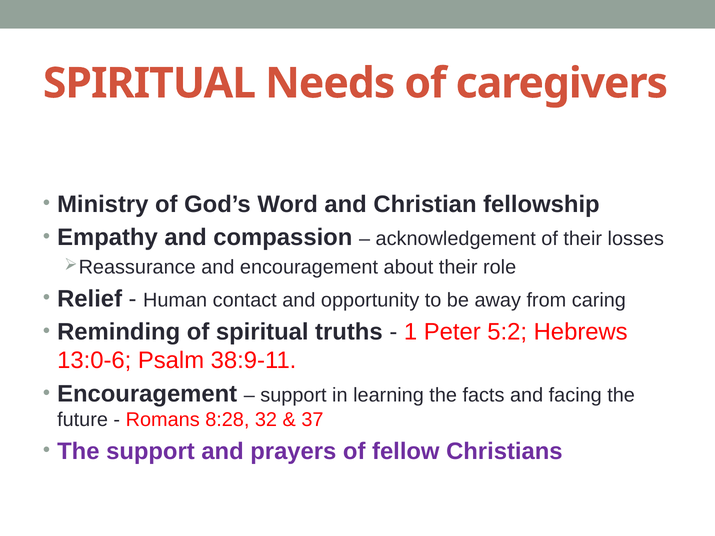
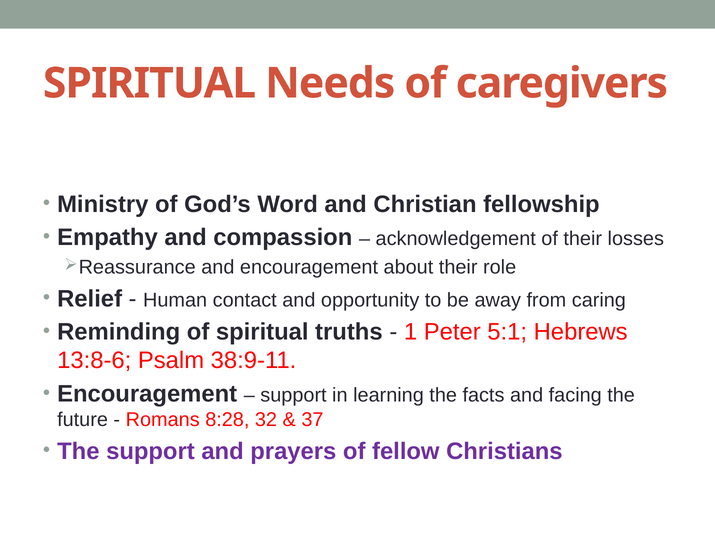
5:2: 5:2 -> 5:1
13:0-6: 13:0-6 -> 13:8-6
